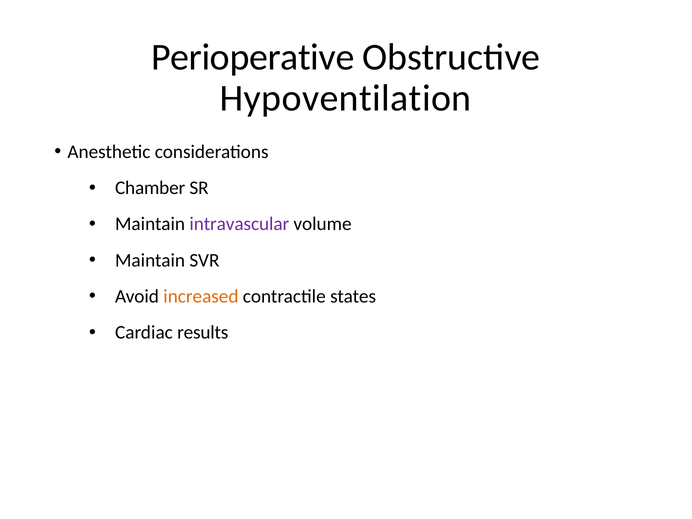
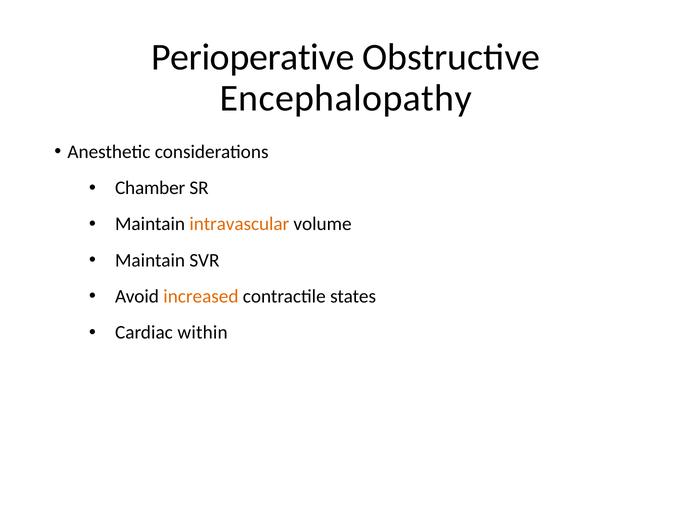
Hypoventilation: Hypoventilation -> Encephalopathy
intravascular colour: purple -> orange
results: results -> within
